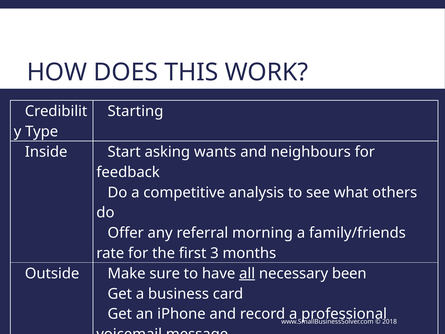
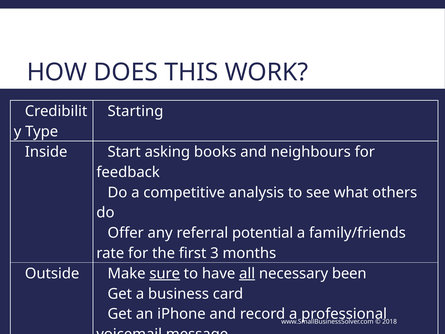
wants: wants -> books
morning: morning -> potential
sure underline: none -> present
